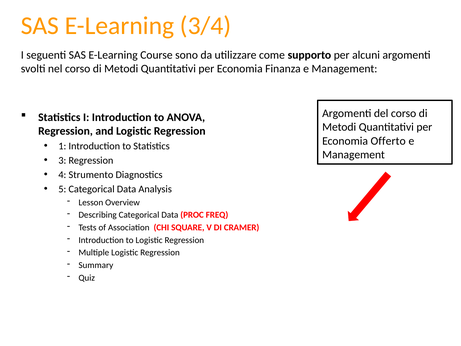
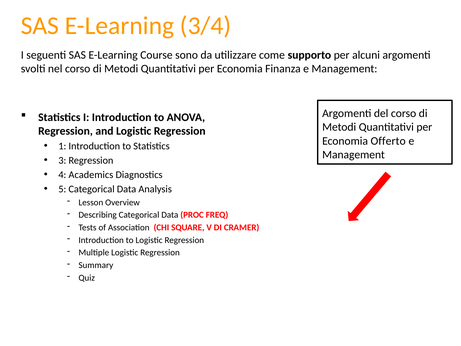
Strumento: Strumento -> Academics
